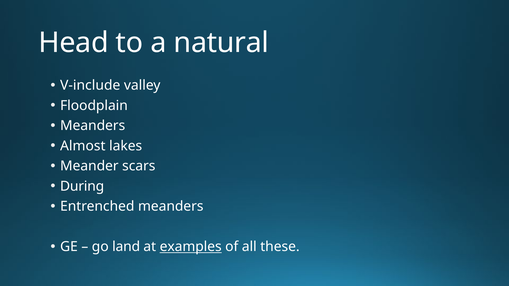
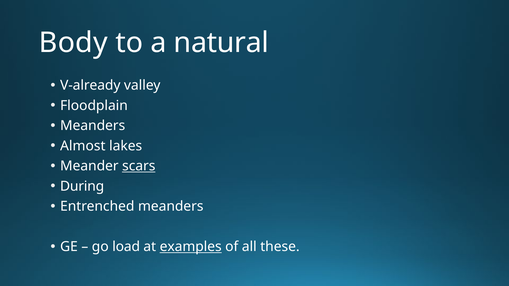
Head: Head -> Body
V-include: V-include -> V-already
scars underline: none -> present
land: land -> load
